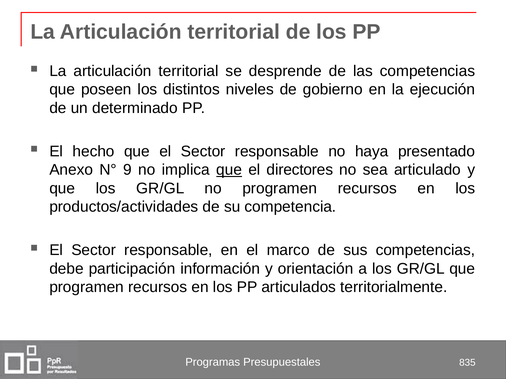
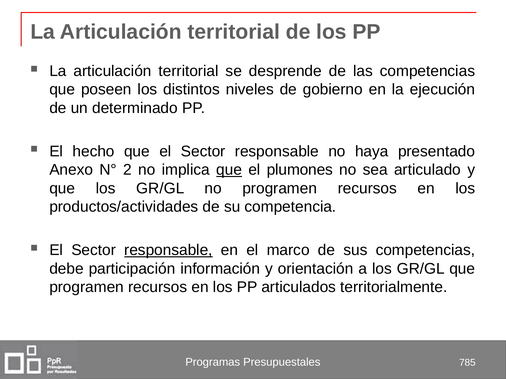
9: 9 -> 2
directores: directores -> plumones
responsable at (168, 250) underline: none -> present
835: 835 -> 785
